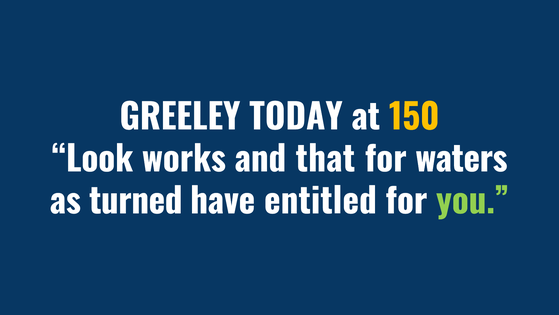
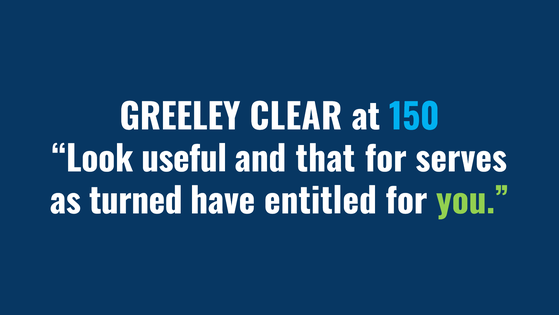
TODAY: TODAY -> CLEAR
150 colour: yellow -> light blue
works: works -> useful
waters: waters -> serves
